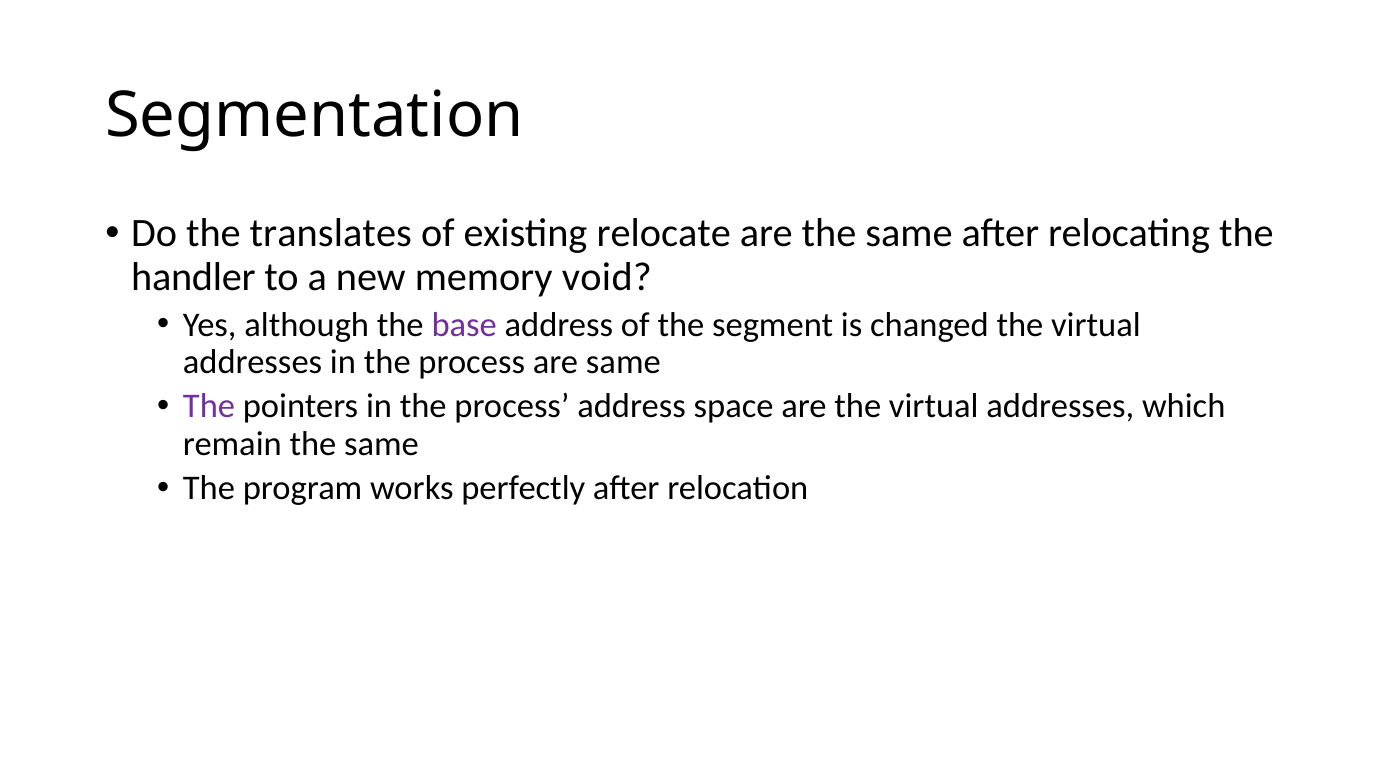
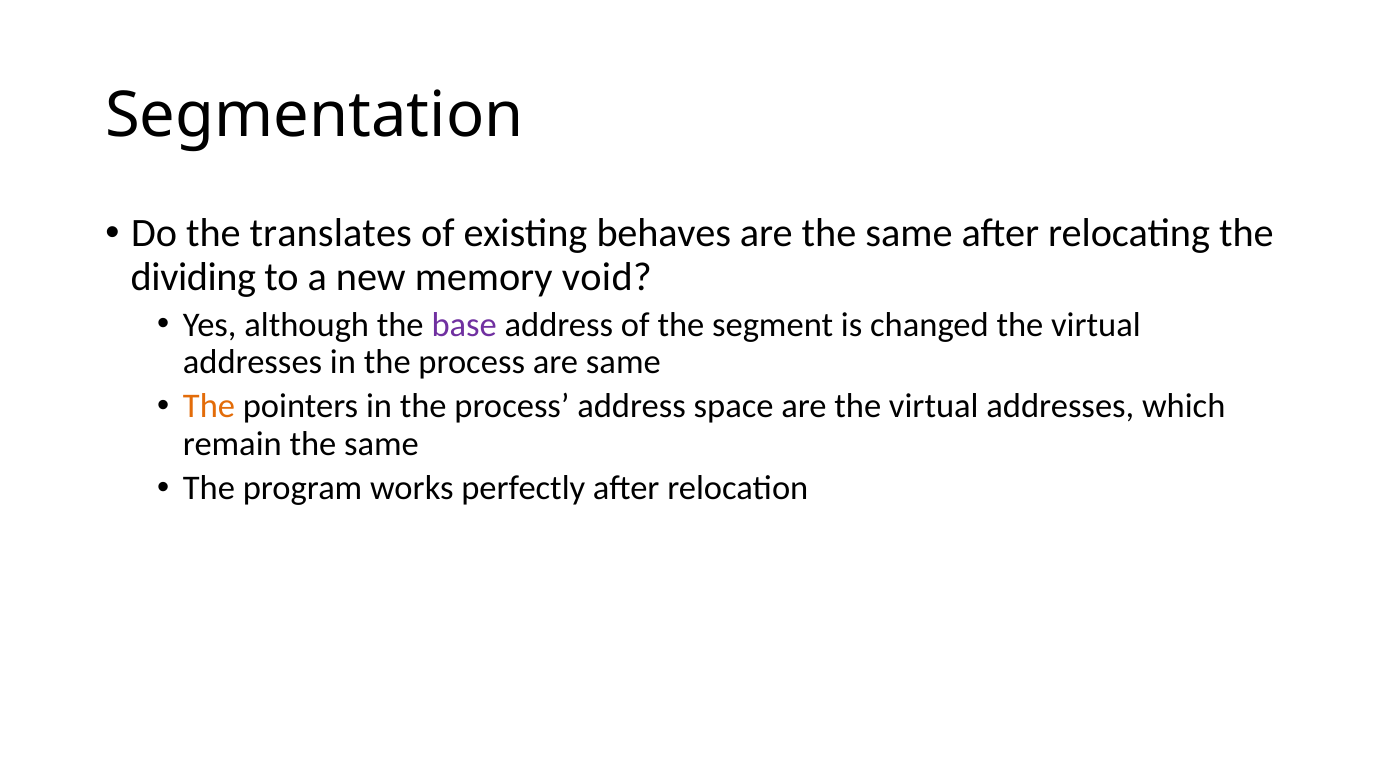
relocate: relocate -> behaves
handler: handler -> dividing
The at (209, 406) colour: purple -> orange
